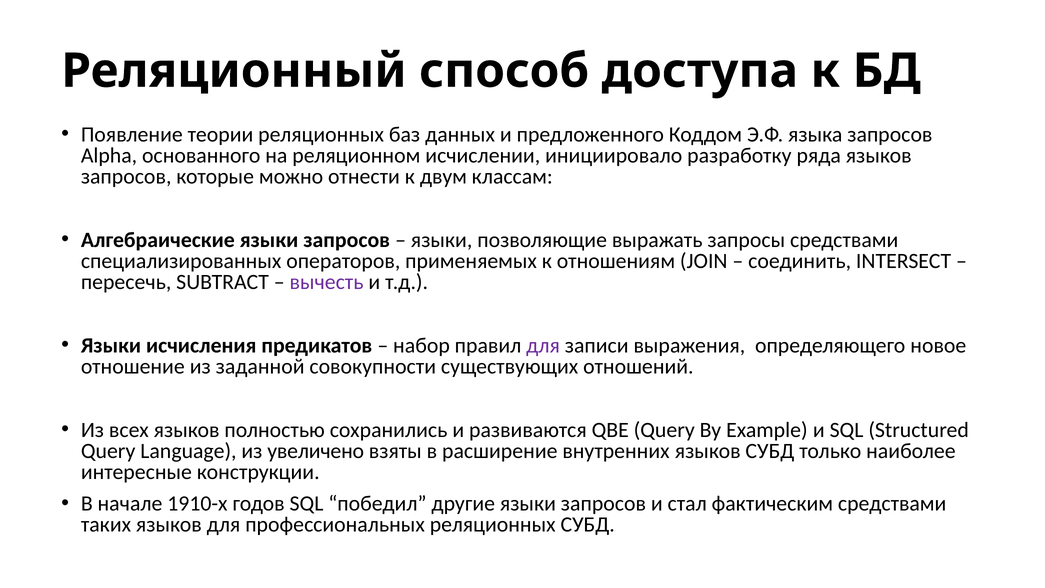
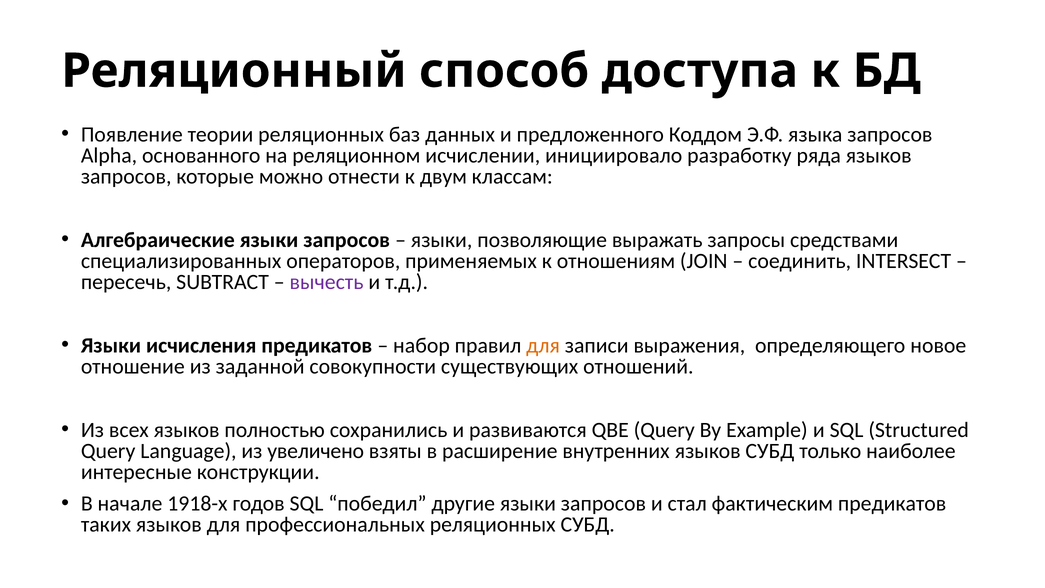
для at (543, 345) colour: purple -> orange
1910-х: 1910-х -> 1918-х
фактическим средствами: средствами -> предикатов
